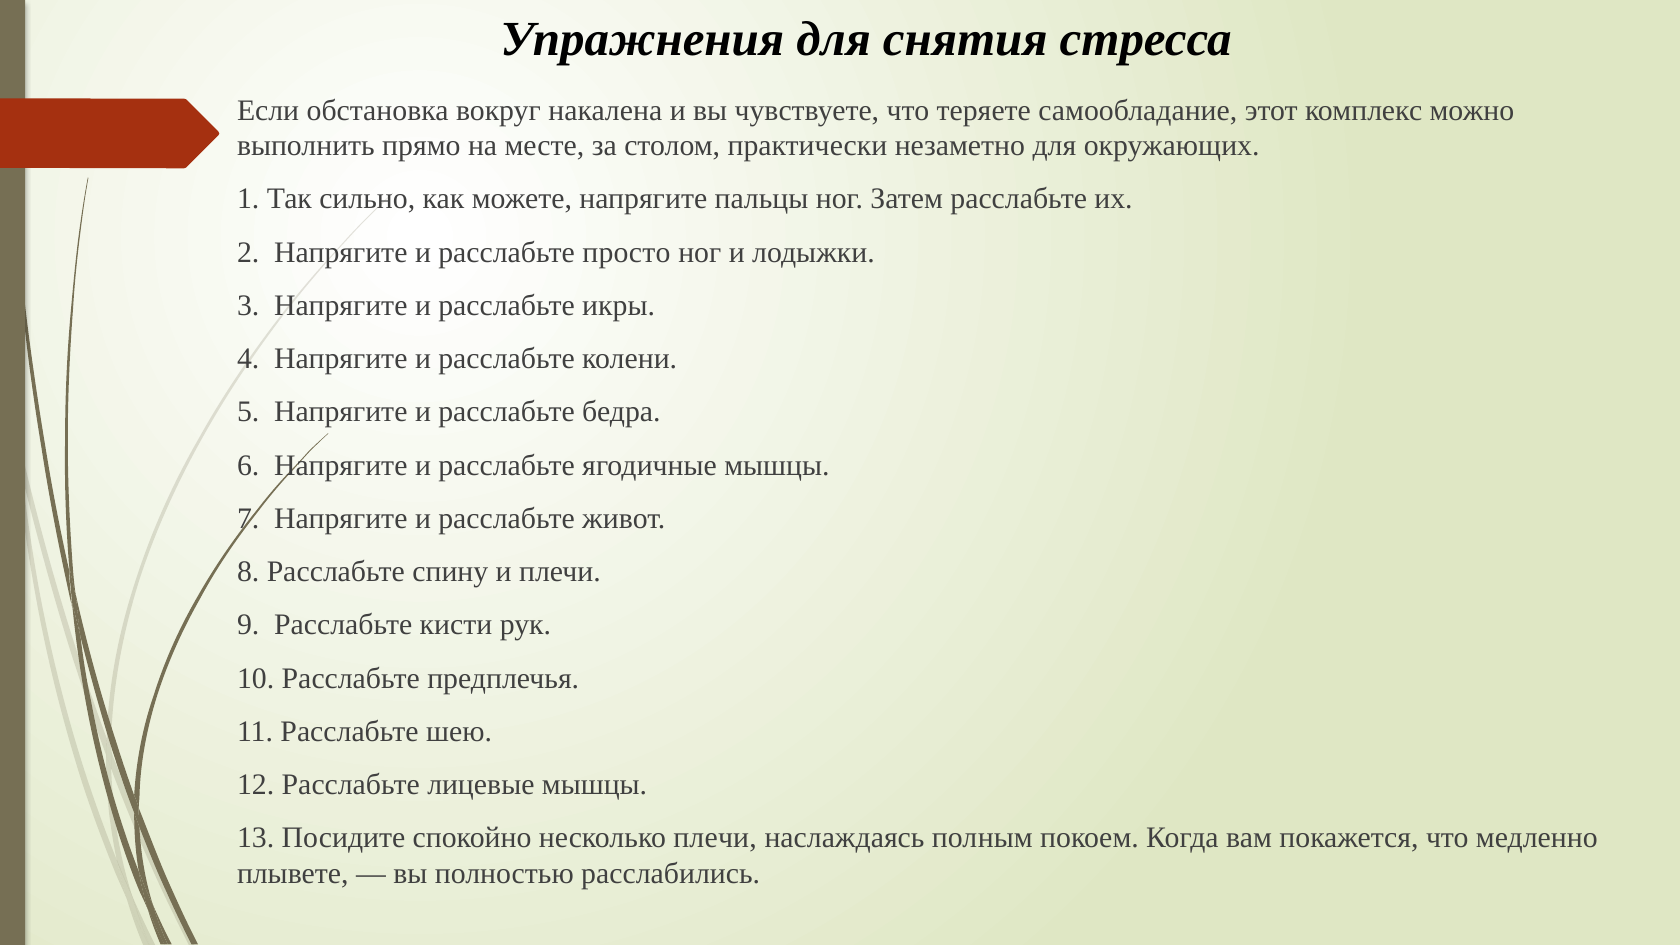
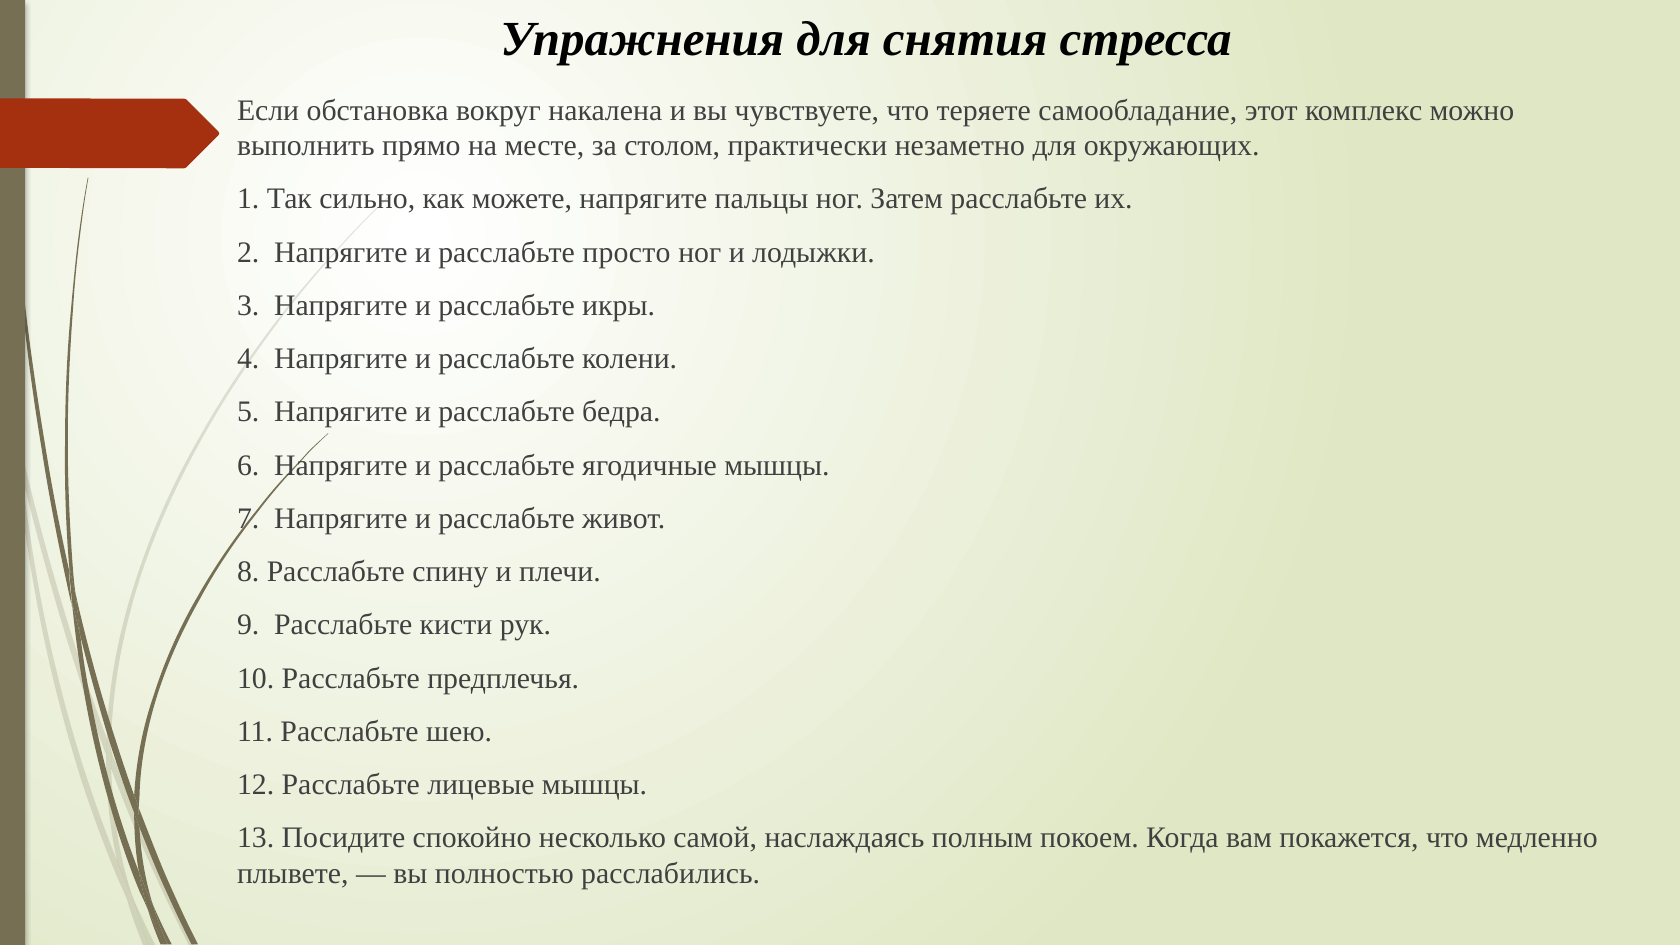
несколько плечи: плечи -> самой
